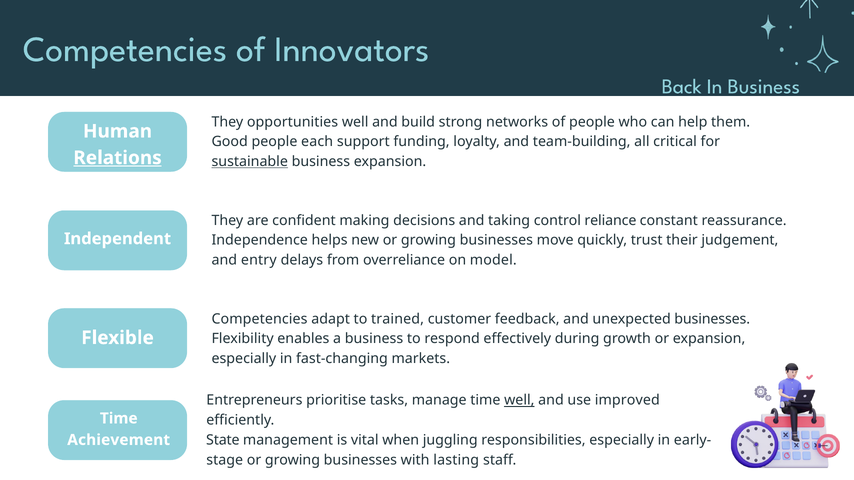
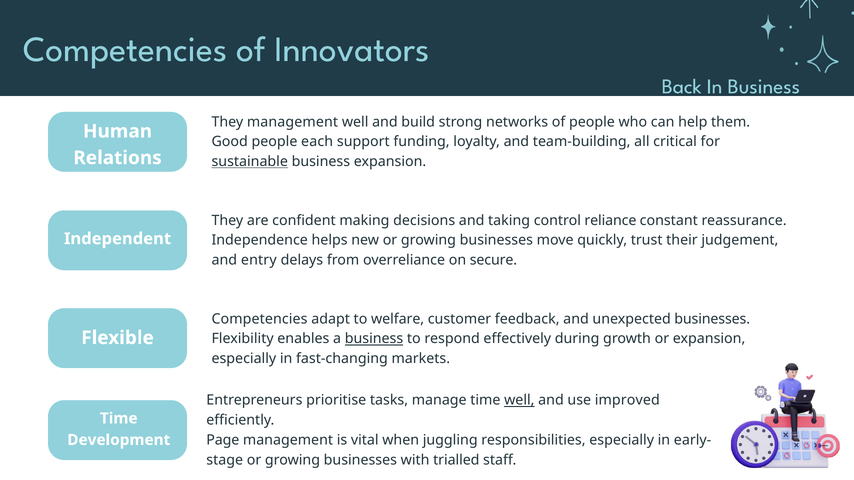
They opportunities: opportunities -> management
Relations underline: present -> none
model: model -> secure
trained: trained -> welfare
business at (374, 339) underline: none -> present
State: State -> Page
Achievement: Achievement -> Development
lasting: lasting -> trialled
